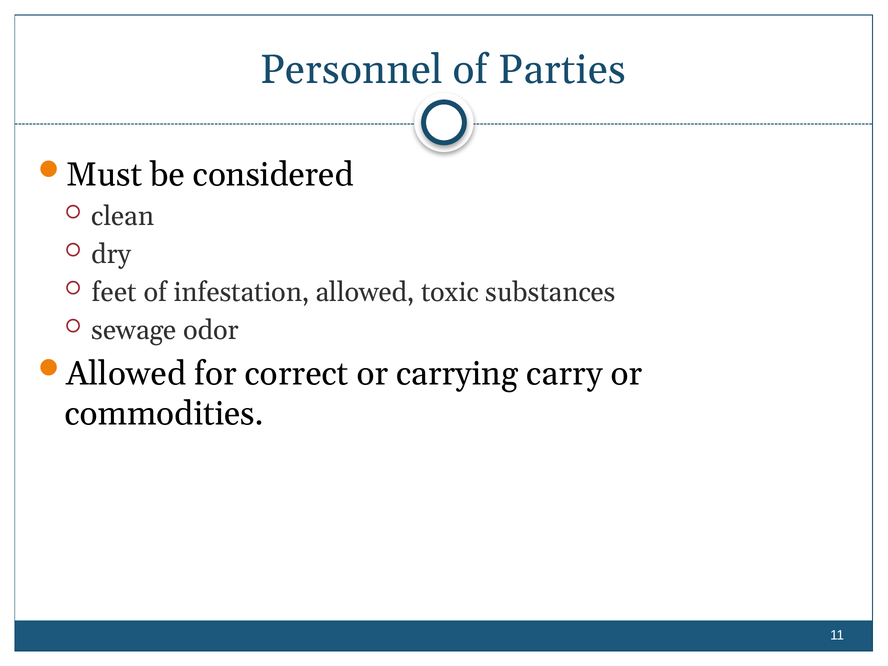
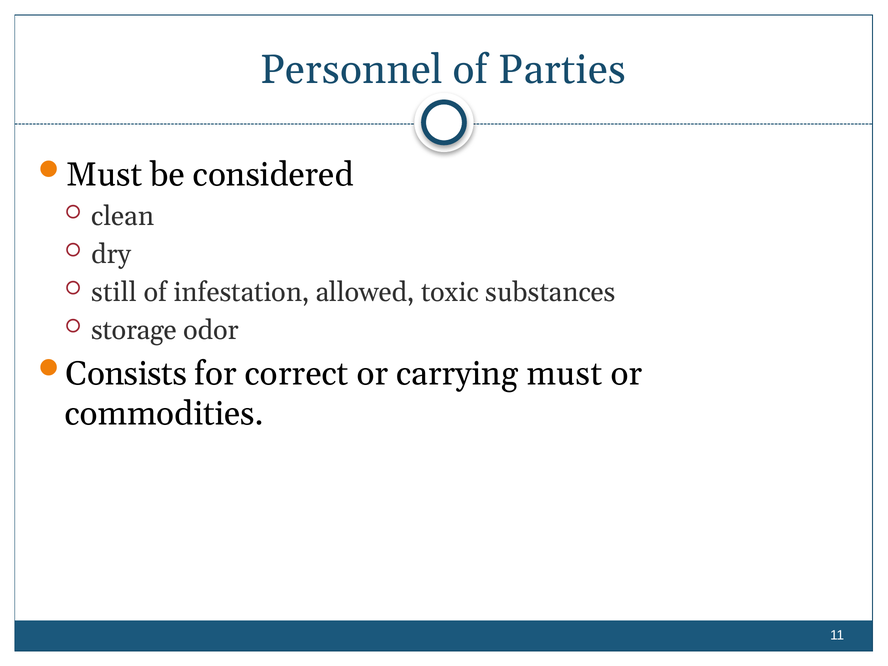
feet: feet -> still
sewage: sewage -> storage
Allowed at (126, 374): Allowed -> Consists
carrying carry: carry -> must
